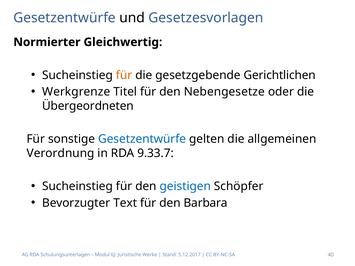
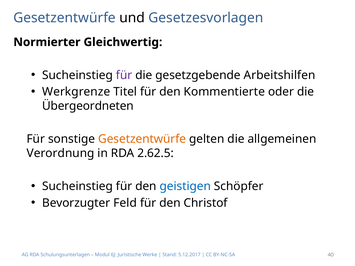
für at (124, 75) colour: orange -> purple
Gerichtlichen: Gerichtlichen -> Arbeitshilfen
Nebengesetze: Nebengesetze -> Kommentierte
Gesetzentwürfe at (142, 139) colour: blue -> orange
9.33.7: 9.33.7 -> 2.62.5
Text: Text -> Feld
Barbara: Barbara -> Christof
